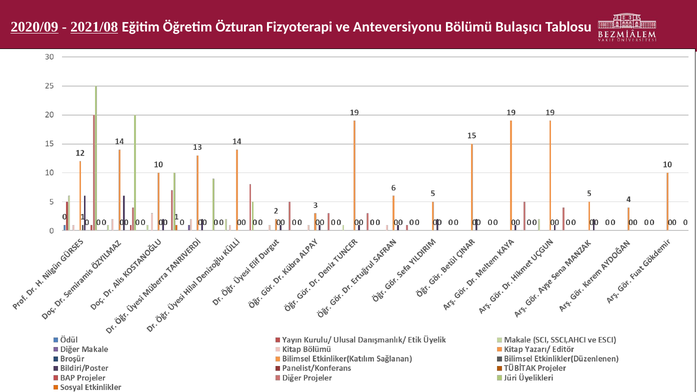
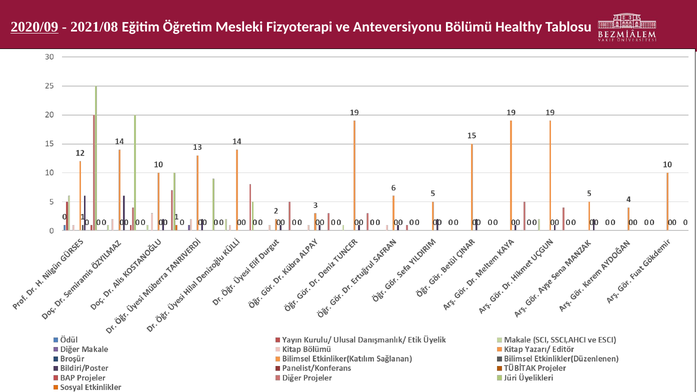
2021/08 underline: present -> none
Özturan: Özturan -> Mesleki
Bulaşıcı: Bulaşıcı -> Healthy
